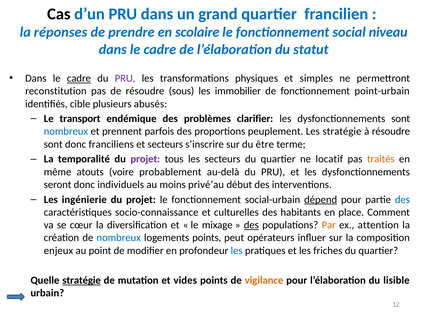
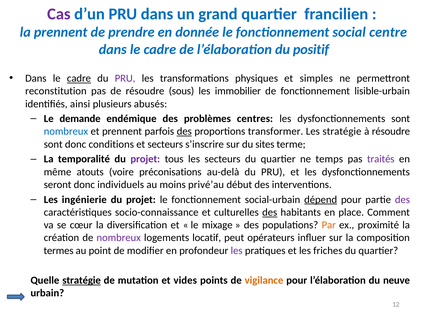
Cas colour: black -> purple
la réponses: réponses -> prennent
scolaire: scolaire -> donnée
niveau: niveau -> centre
statut: statut -> positif
point-urbain: point-urbain -> lisible-urbain
cible: cible -> ainsi
transport: transport -> demande
clarifier: clarifier -> centres
des at (184, 131) underline: none -> present
peuplement: peuplement -> transformer
franciliens: franciliens -> conditions
être: être -> sites
locatif: locatif -> temps
traités colour: orange -> purple
probablement: probablement -> préconisations
des at (402, 199) colour: blue -> purple
des at (270, 212) underline: none -> present
des at (251, 225) underline: present -> none
attention: attention -> proximité
nombreux at (119, 238) colour: blue -> purple
logements points: points -> locatif
enjeux: enjeux -> termes
les at (237, 250) colour: blue -> purple
lisible: lisible -> neuve
